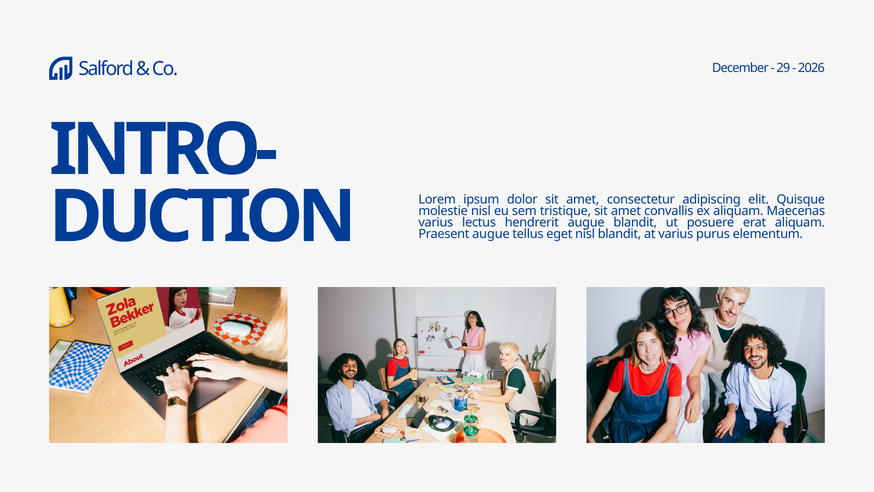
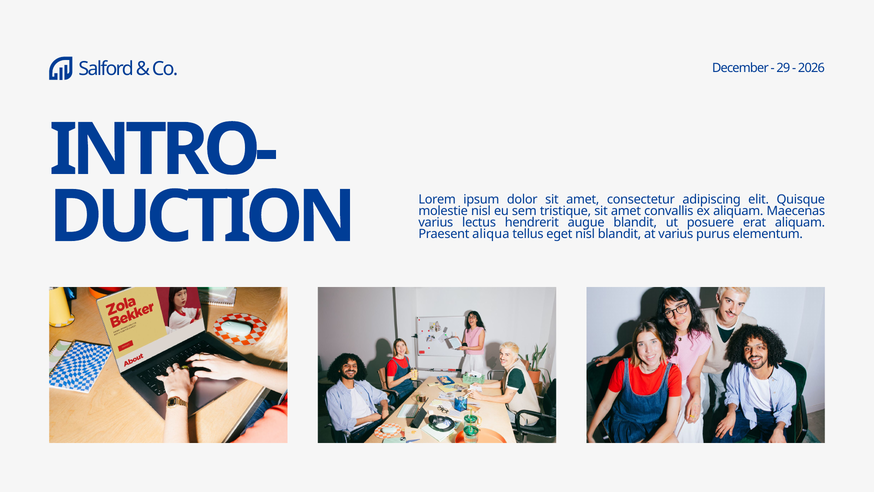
Praesent augue: augue -> aliqua
